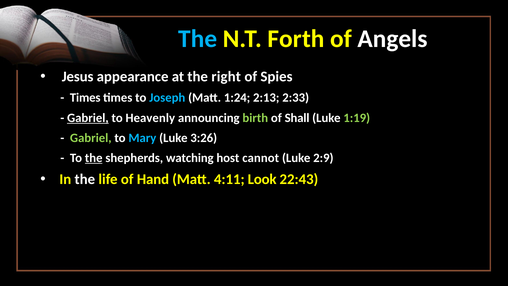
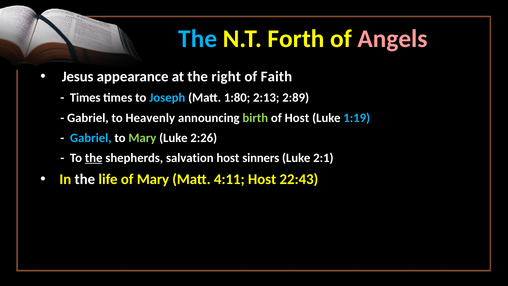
Angels colour: white -> pink
Spies: Spies -> Faith
1:24: 1:24 -> 1:80
2:33: 2:33 -> 2:89
Gabriel at (88, 118) underline: present -> none
of Shall: Shall -> Host
1:19 colour: light green -> light blue
Gabriel at (91, 138) colour: light green -> light blue
Mary at (142, 138) colour: light blue -> light green
3:26: 3:26 -> 2:26
watching: watching -> salvation
cannot: cannot -> sinners
2:9: 2:9 -> 2:1
of Hand: Hand -> Mary
4:11 Look: Look -> Host
